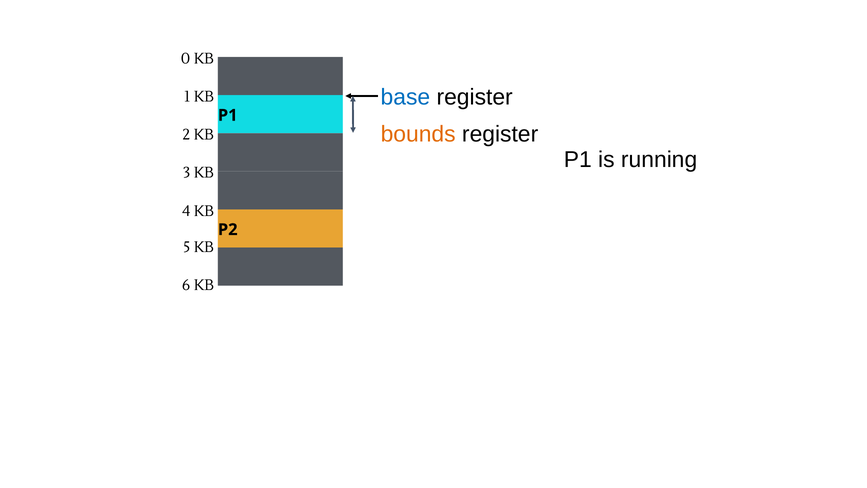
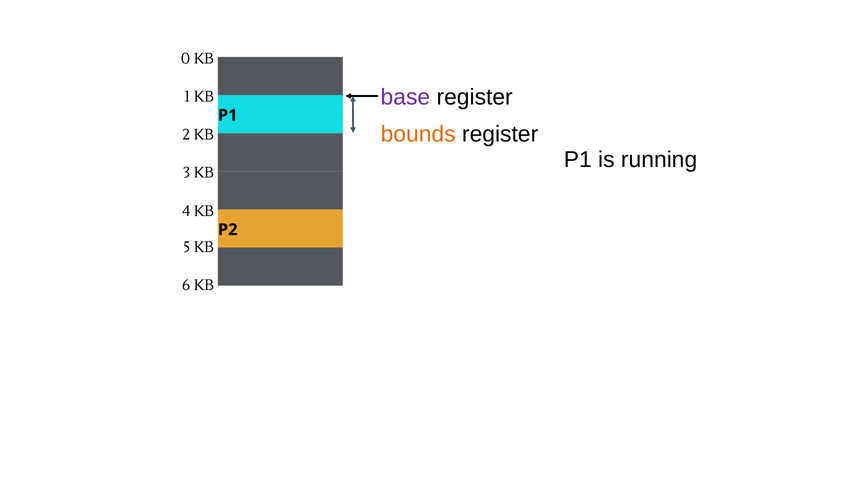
base colour: blue -> purple
